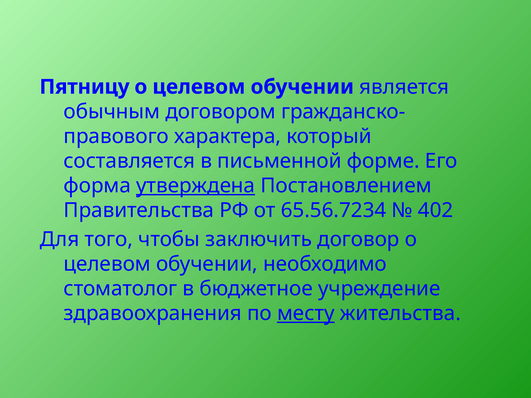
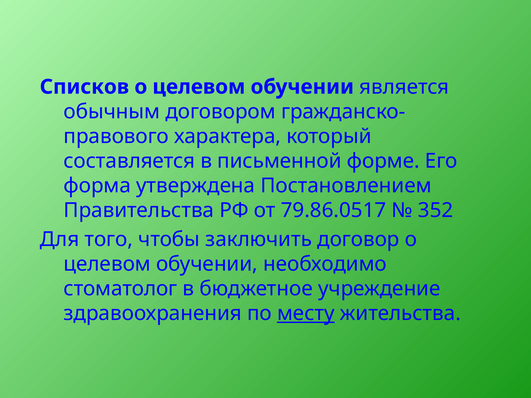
Пятницу: Пятницу -> Списков
утверждена underline: present -> none
65.56.7234: 65.56.7234 -> 79.86.0517
402: 402 -> 352
